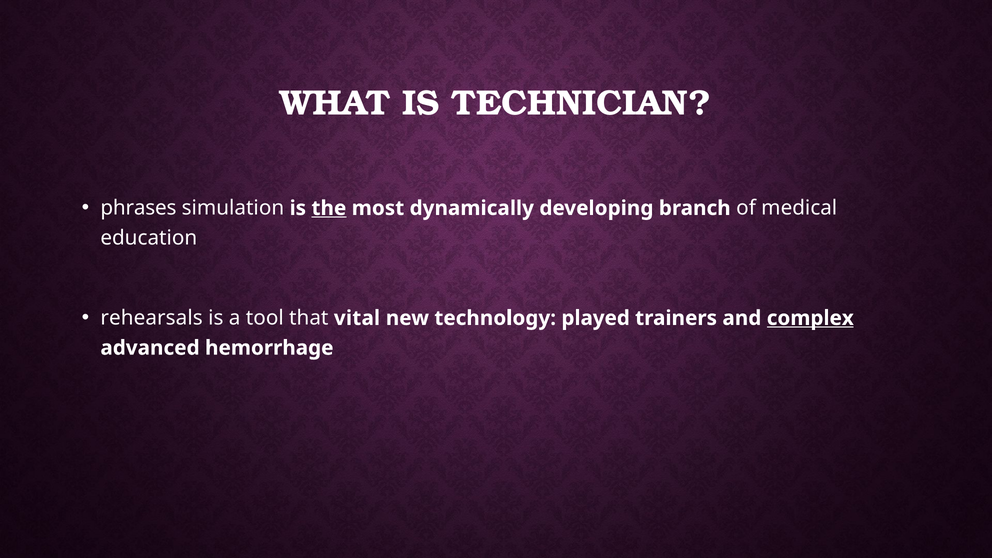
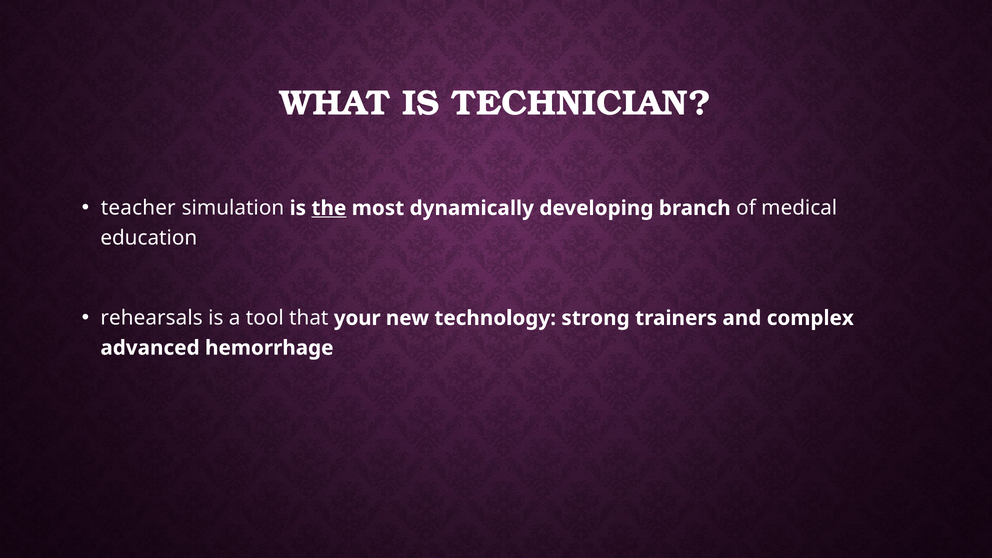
phrases: phrases -> teacher
vital: vital -> your
played: played -> strong
complex underline: present -> none
